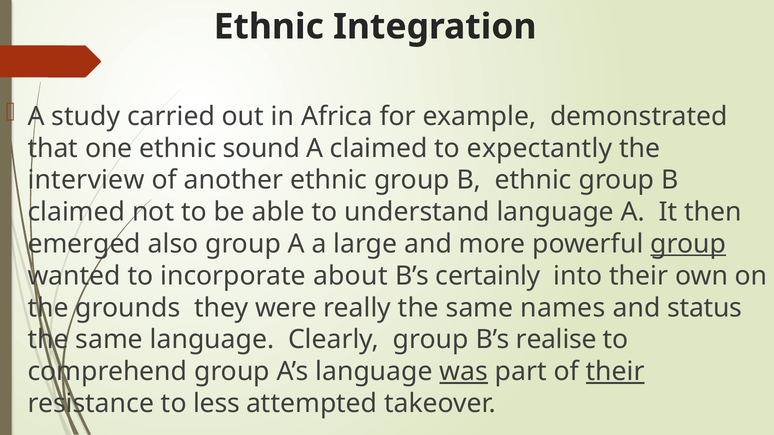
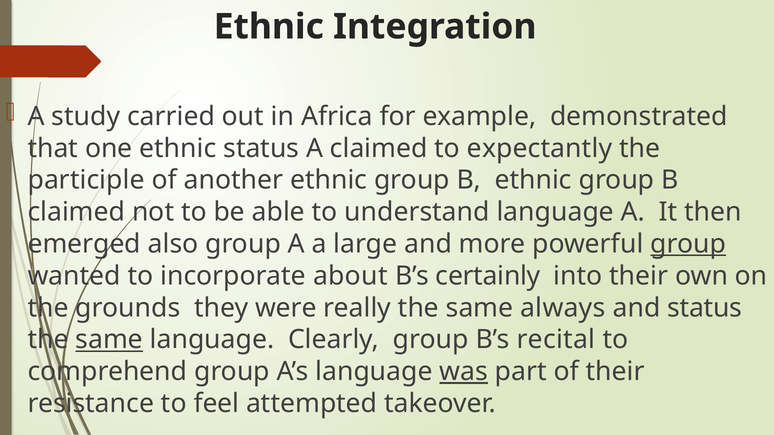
ethnic sound: sound -> status
interview: interview -> participle
names: names -> always
same at (109, 340) underline: none -> present
realise: realise -> recital
their at (615, 372) underline: present -> none
less: less -> feel
